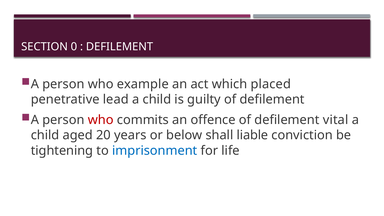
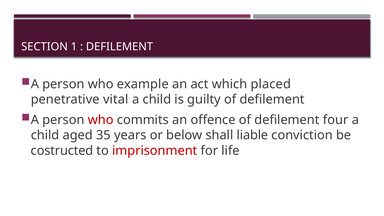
0: 0 -> 1
lead: lead -> vital
vital: vital -> four
20: 20 -> 35
tightening: tightening -> costructed
imprisonment colour: blue -> red
